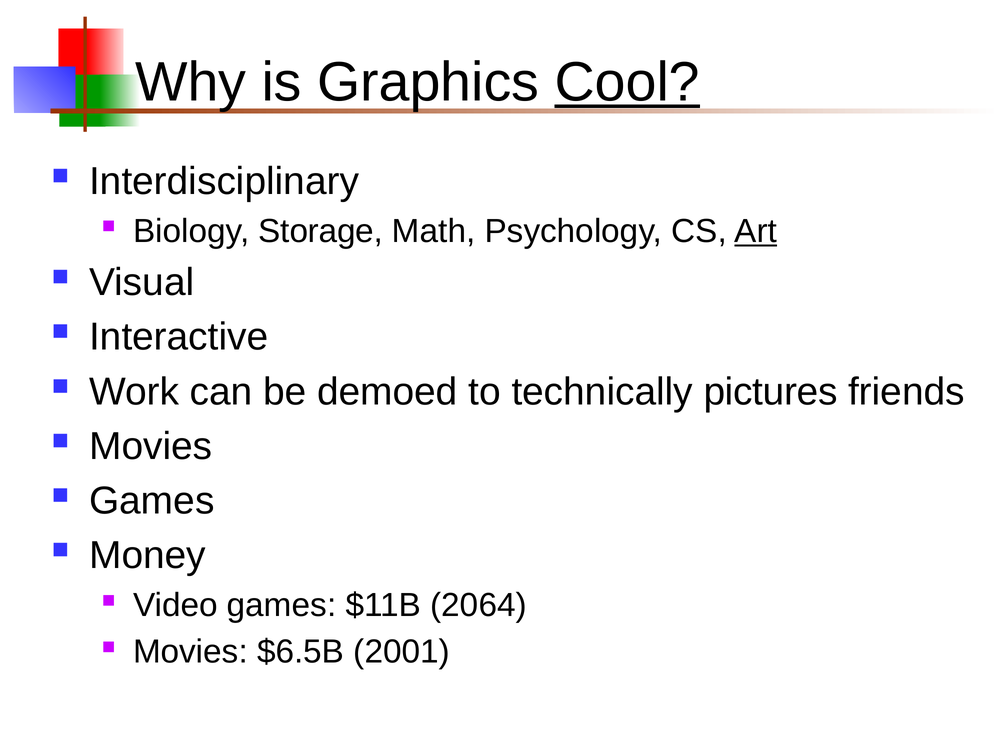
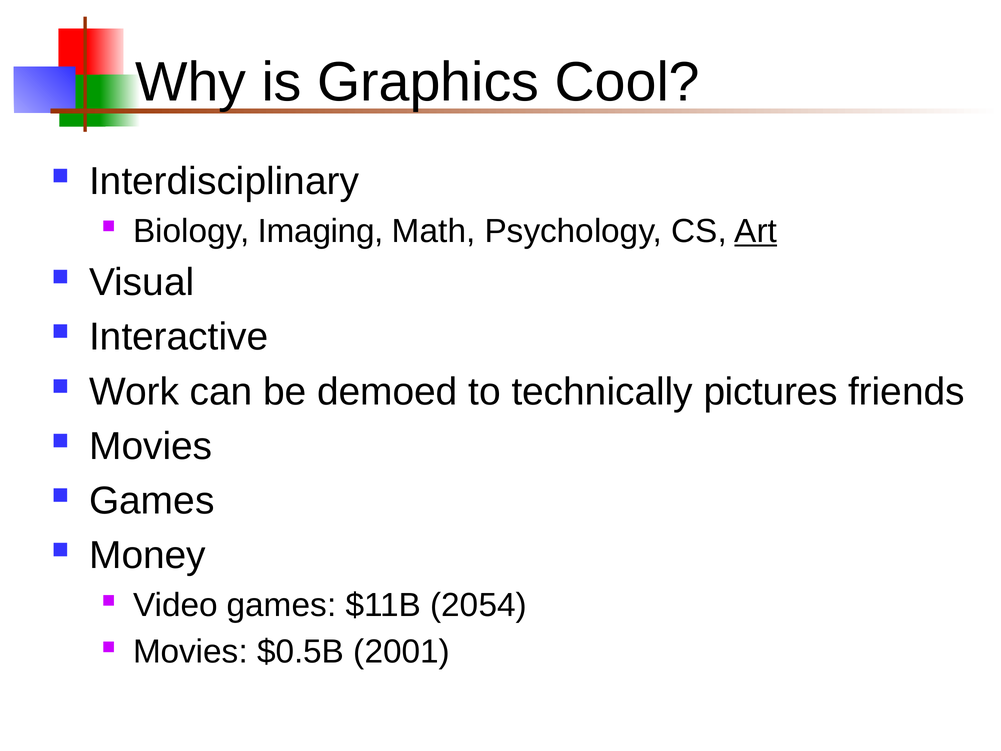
Cool underline: present -> none
Storage: Storage -> Imaging
2064: 2064 -> 2054
$6.5B: $6.5B -> $0.5B
